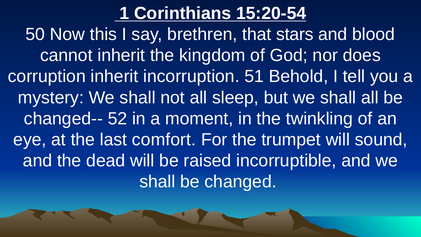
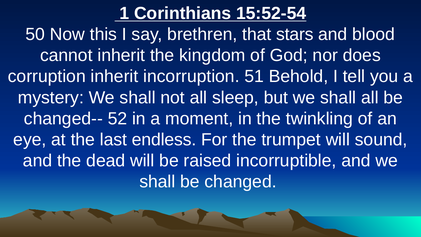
15:20-54: 15:20-54 -> 15:52-54
comfort: comfort -> endless
